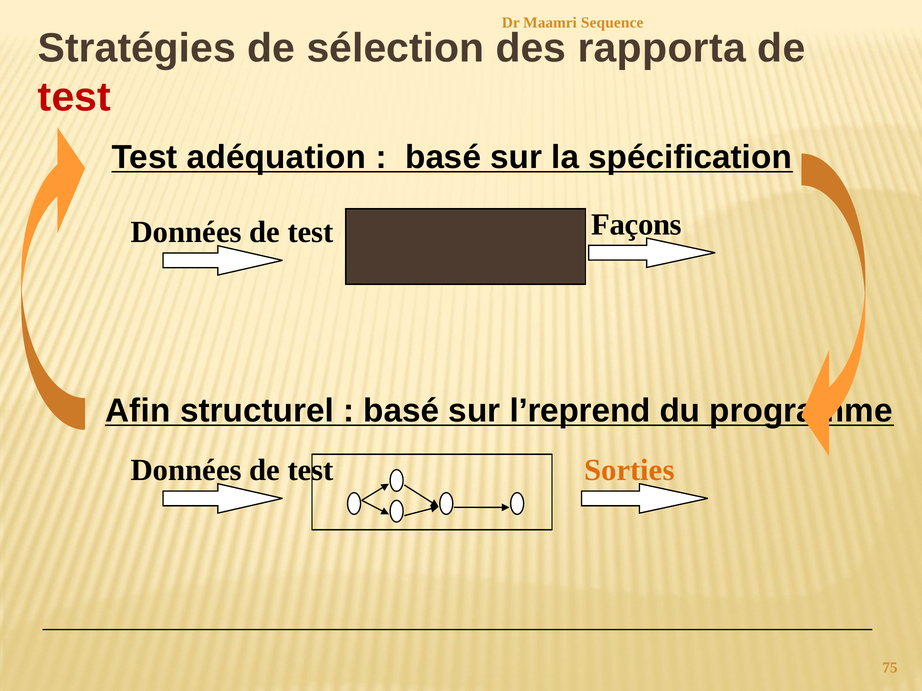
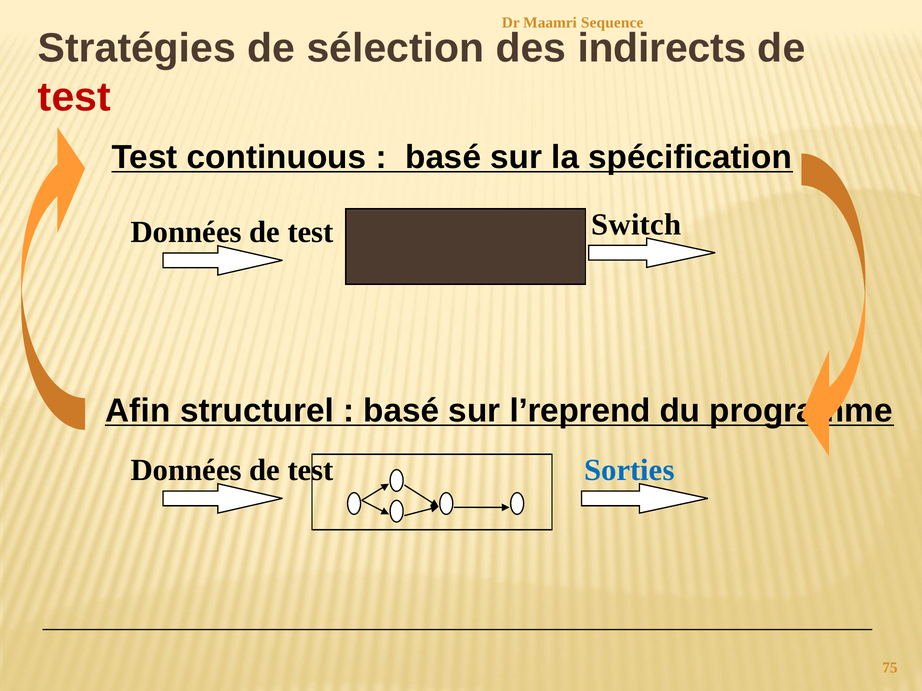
rapporta: rapporta -> indirects
adéquation: adéquation -> continuous
Façons: Façons -> Switch
Sorties colour: orange -> blue
